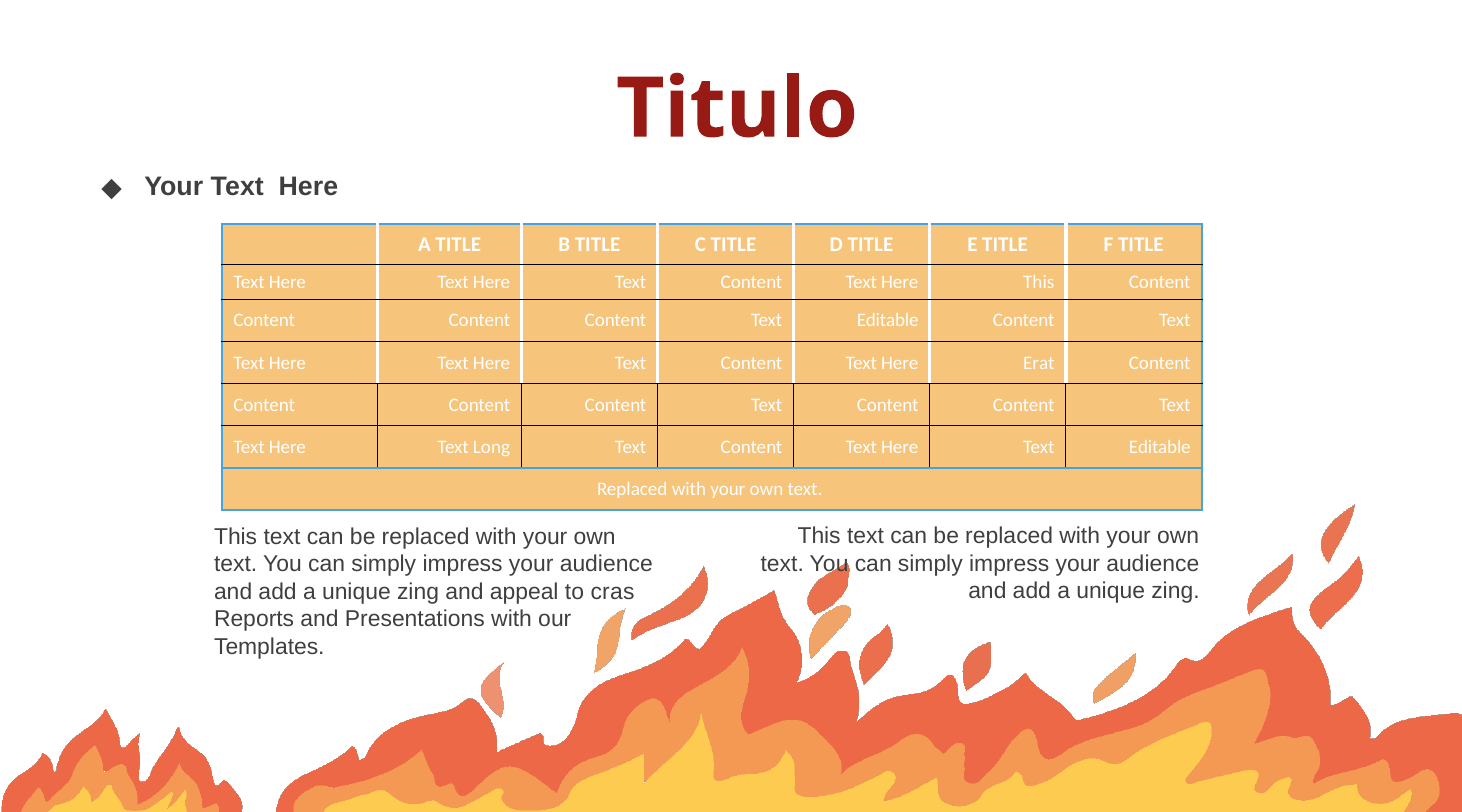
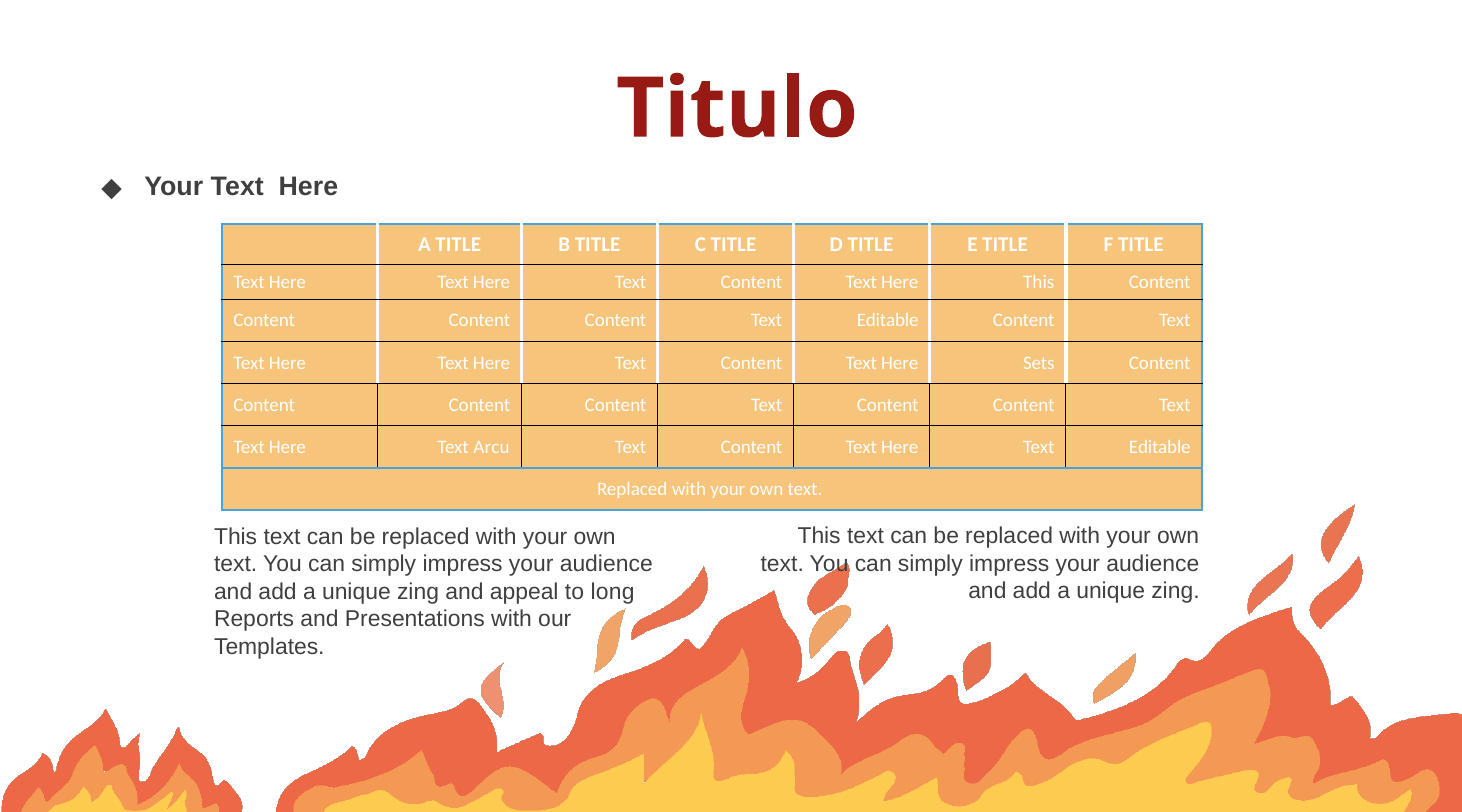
Erat: Erat -> Sets
Long: Long -> Arcu
cras: cras -> long
